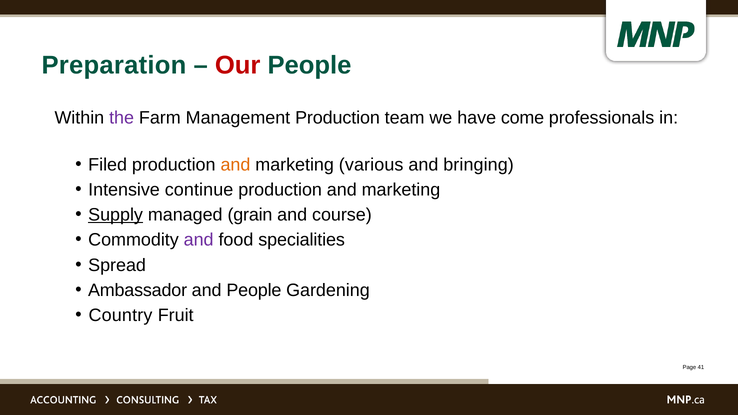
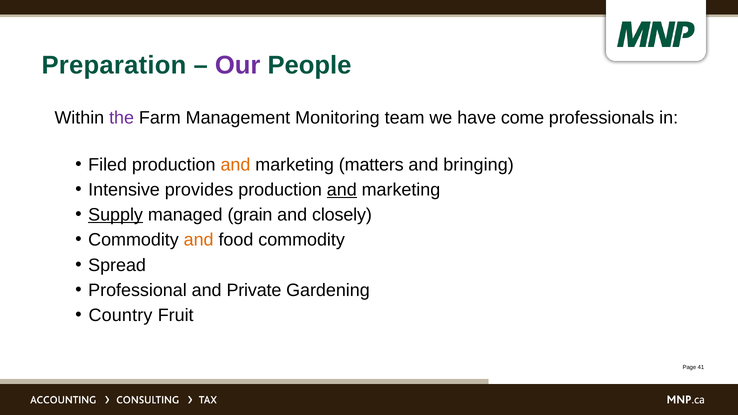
Our colour: red -> purple
Management Production: Production -> Monitoring
various: various -> matters
continue: continue -> provides
and at (342, 190) underline: none -> present
course: course -> closely
and at (199, 240) colour: purple -> orange
food specialities: specialities -> commodity
Ambassador: Ambassador -> Professional
and People: People -> Private
